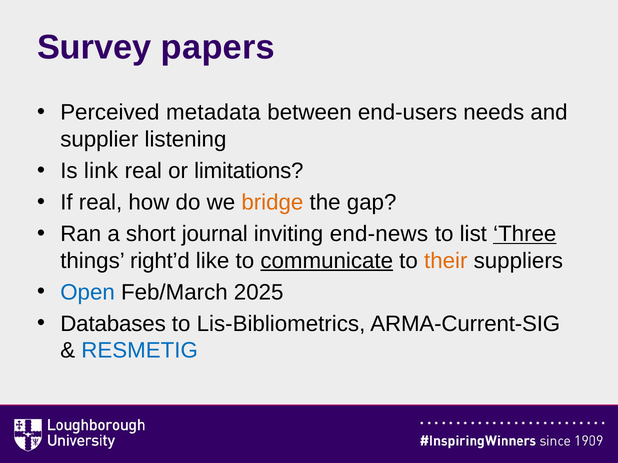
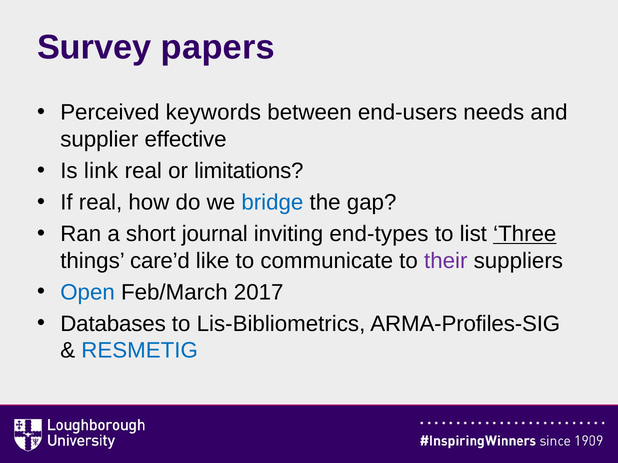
metadata: metadata -> keywords
listening: listening -> effective
bridge colour: orange -> blue
end-news: end-news -> end-types
right’d: right’d -> care’d
communicate underline: present -> none
their colour: orange -> purple
2025: 2025 -> 2017
ARMA-Current-SIG: ARMA-Current-SIG -> ARMA-Profiles-SIG
